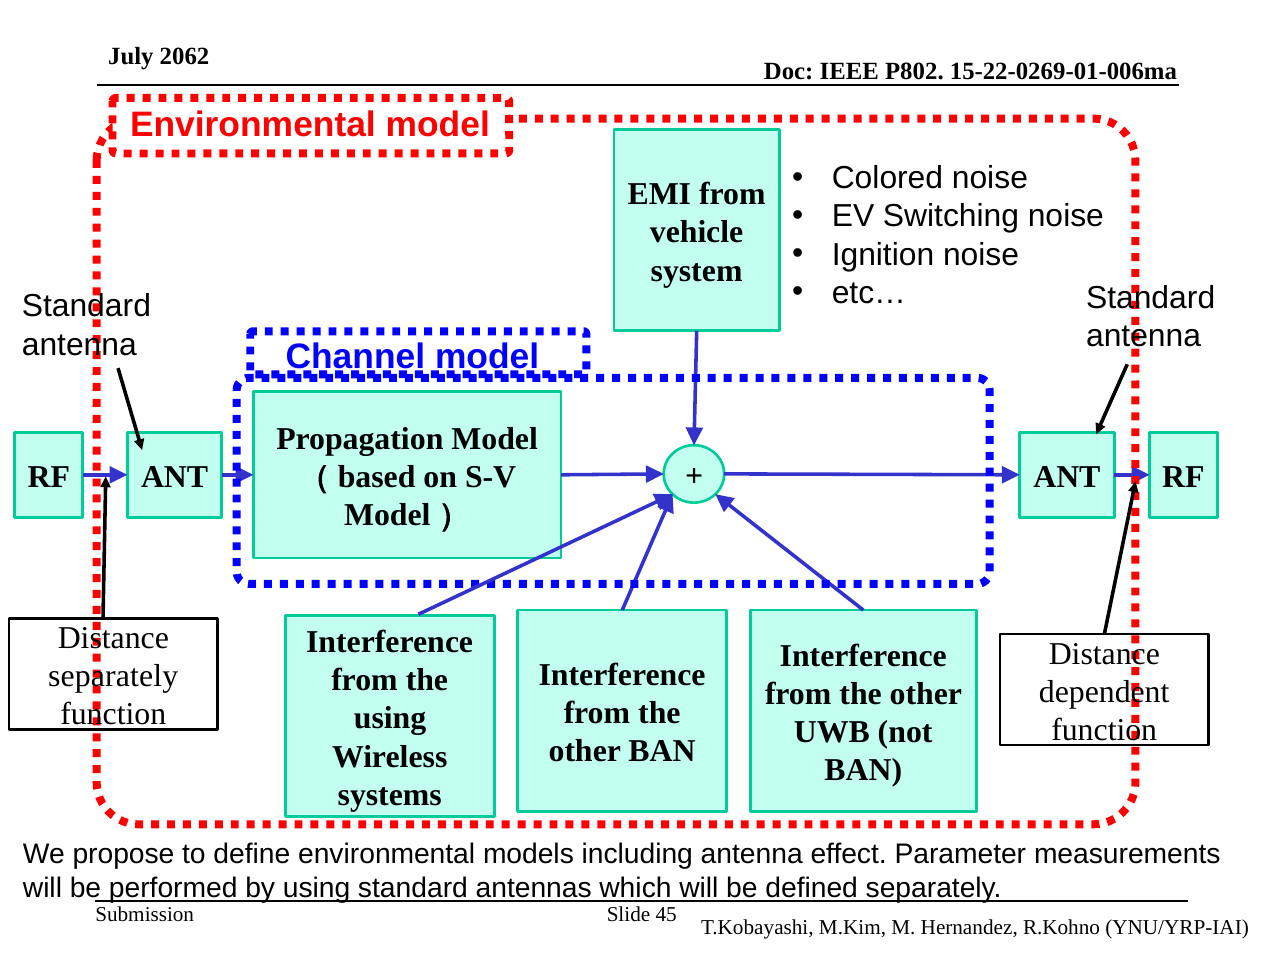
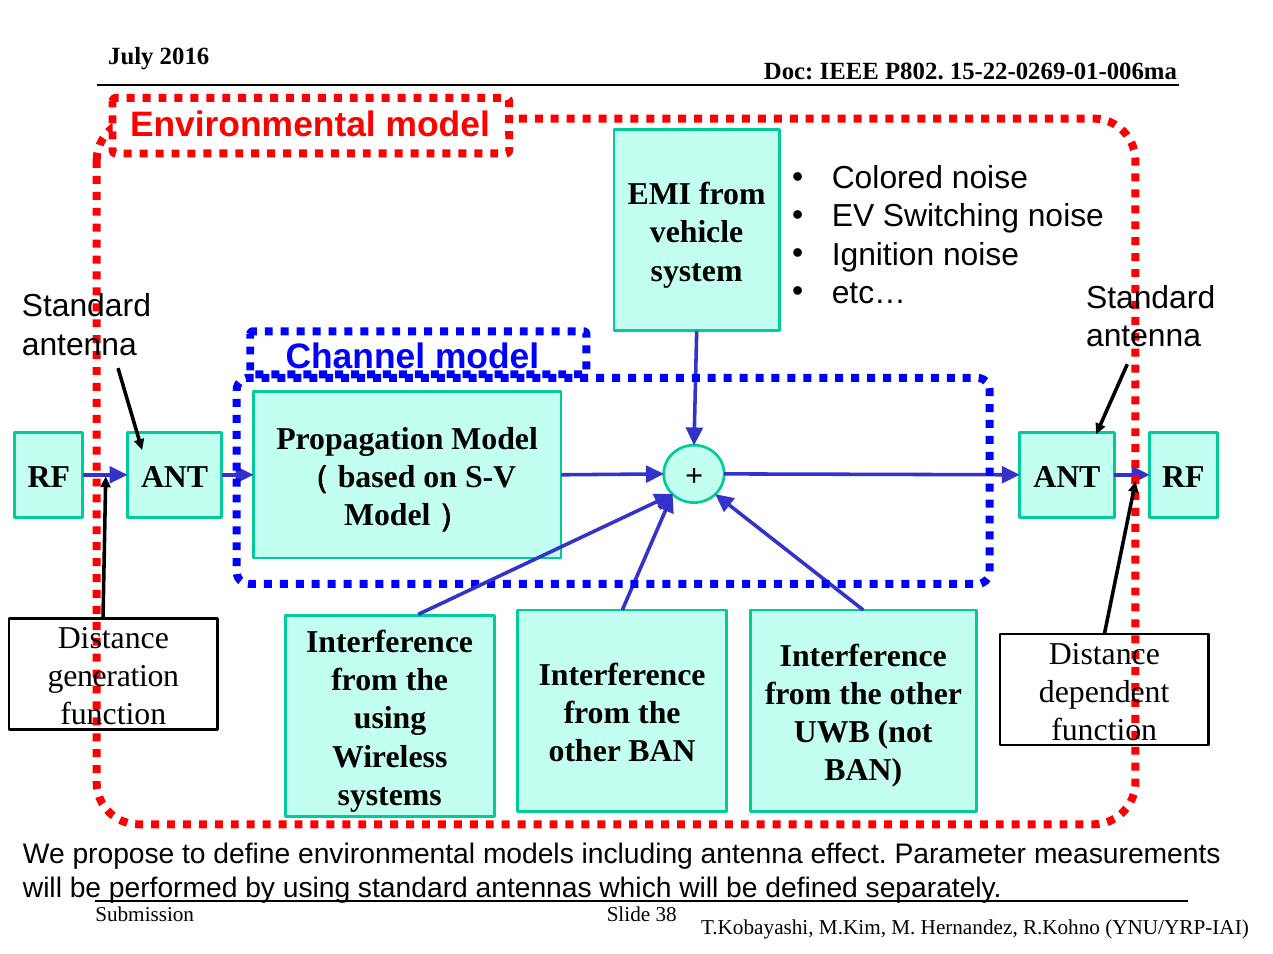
2062: 2062 -> 2016
separately at (113, 677): separately -> generation
45: 45 -> 38
